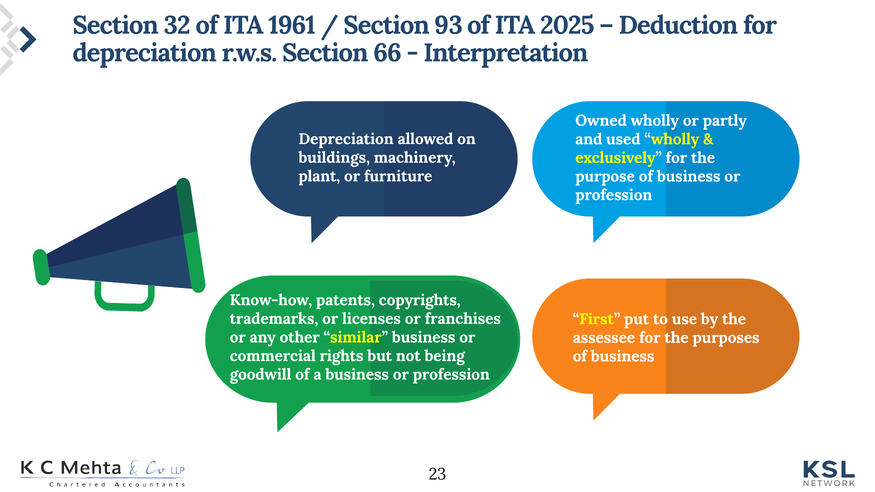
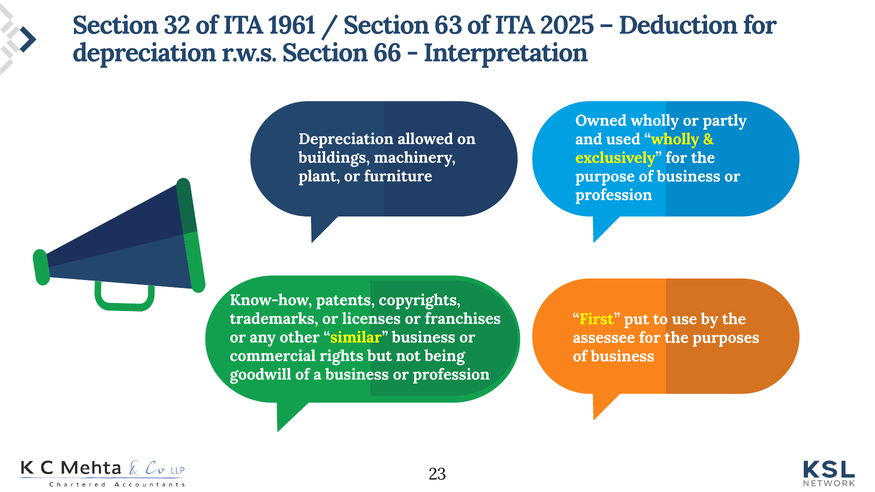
93: 93 -> 63
